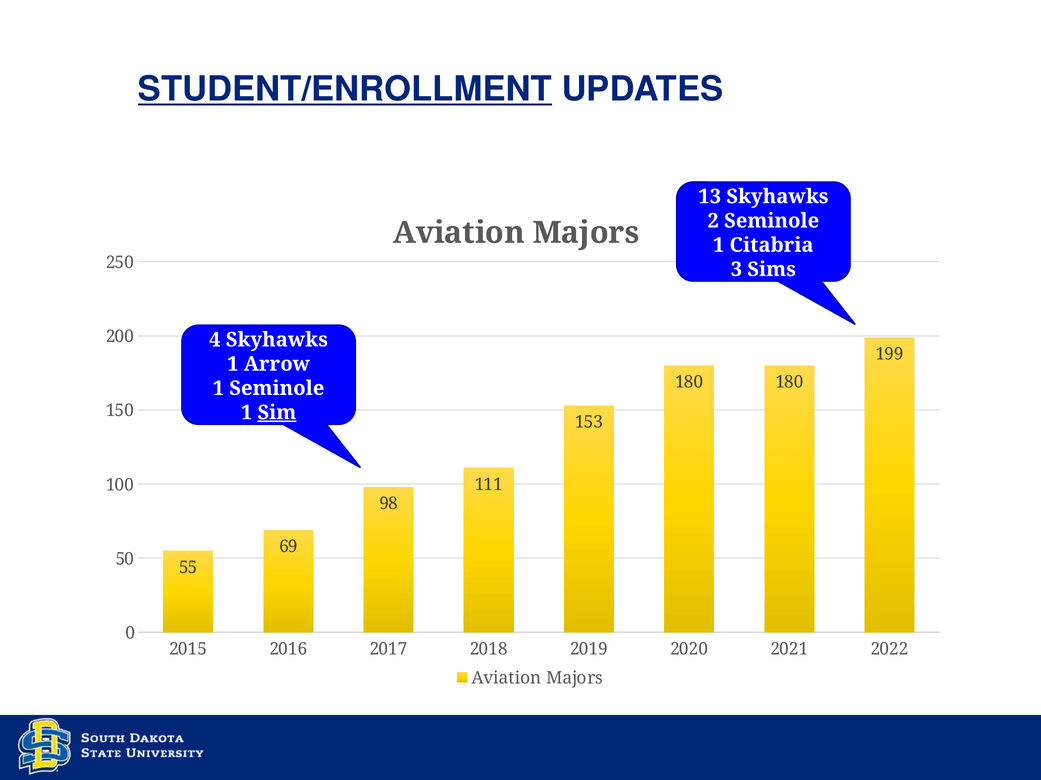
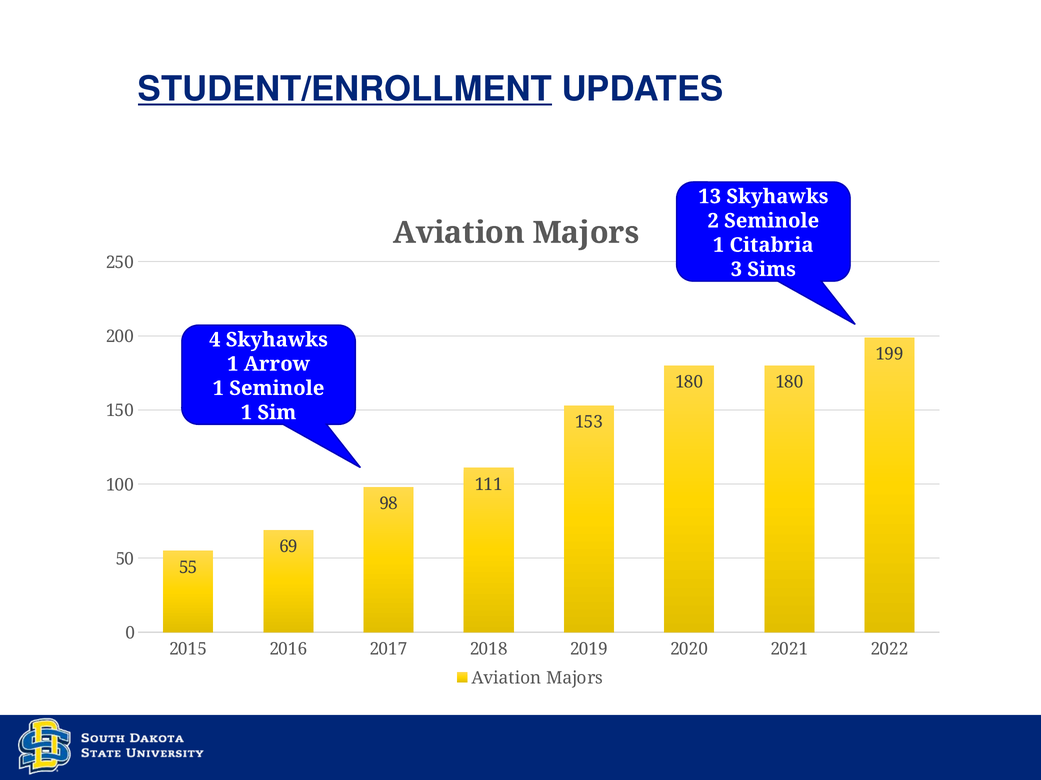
Sim underline: present -> none
